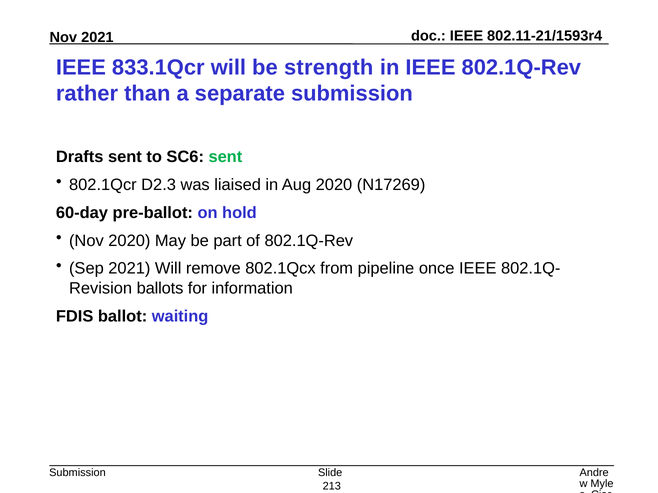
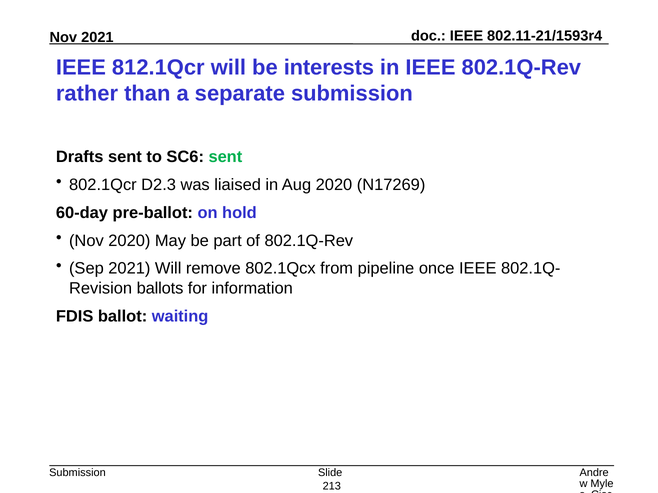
833.1Qcr: 833.1Qcr -> 812.1Qcr
strength: strength -> interests
